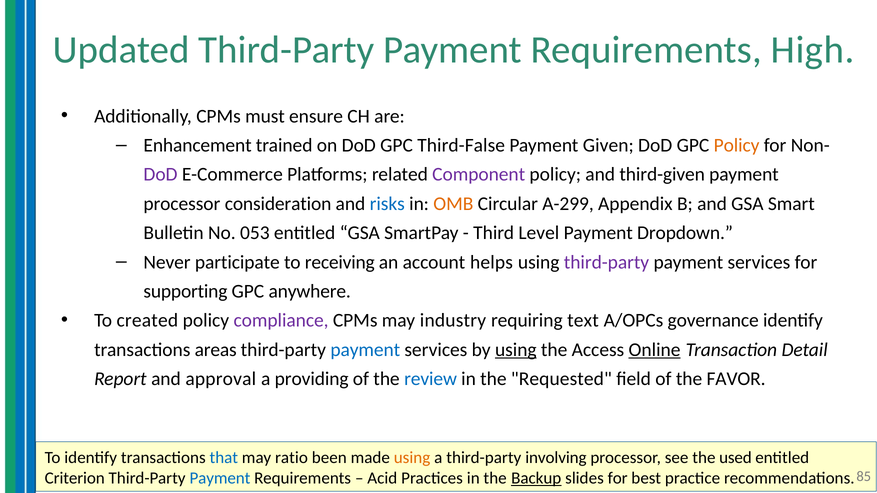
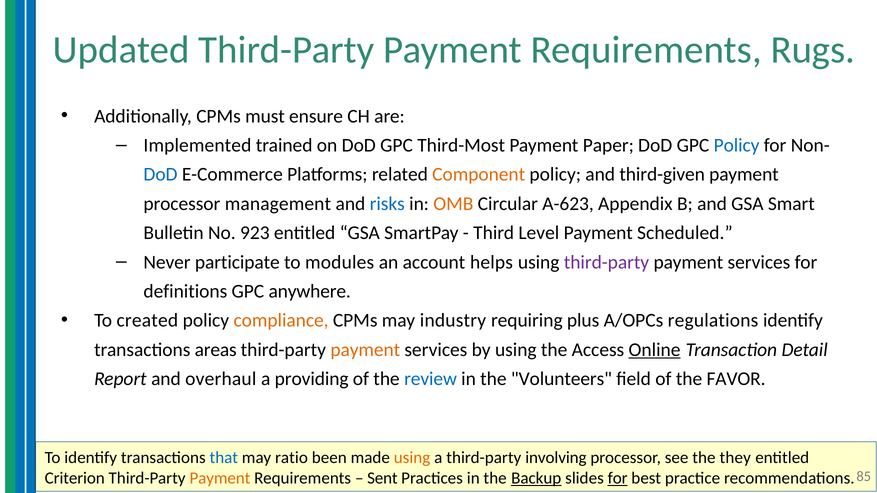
High: High -> Rugs
Enhancement: Enhancement -> Implemented
Third-False: Third-False -> Third-Most
Given: Given -> Paper
Policy at (737, 145) colour: orange -> blue
DoD at (161, 175) colour: purple -> blue
Component colour: purple -> orange
consideration: consideration -> management
A-299: A-299 -> A-623
053: 053 -> 923
Dropdown: Dropdown -> Scheduled
receiving: receiving -> modules
supporting: supporting -> definitions
compliance colour: purple -> orange
text: text -> plus
governance: governance -> regulations
payment at (365, 350) colour: blue -> orange
using at (516, 350) underline: present -> none
approval: approval -> overhaul
Requested: Requested -> Volunteers
used: used -> they
Payment at (220, 478) colour: blue -> orange
Acid: Acid -> Sent
for at (618, 478) underline: none -> present
